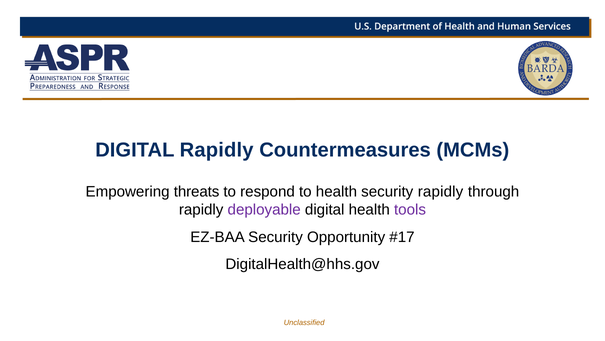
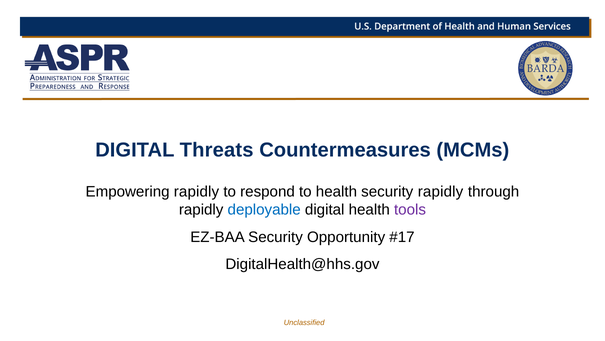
DIGITAL Rapidly: Rapidly -> Threats
Empowering threats: threats -> rapidly
deployable colour: purple -> blue
